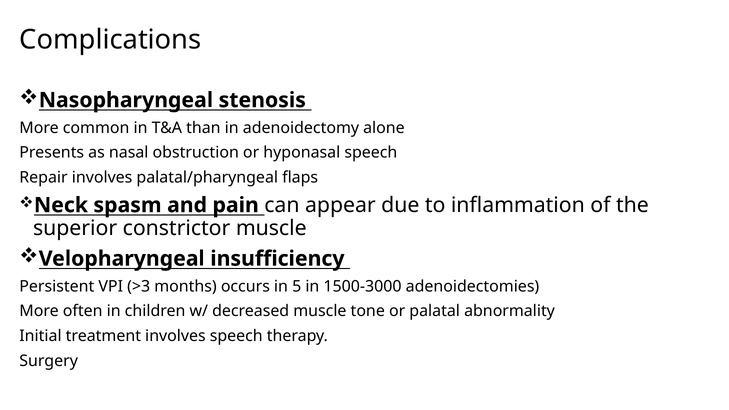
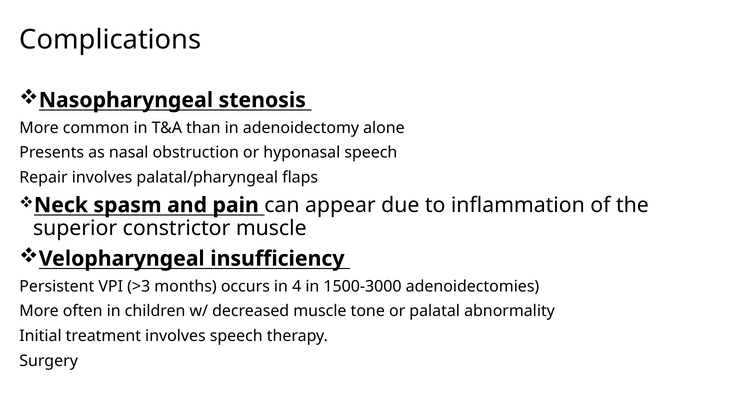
5: 5 -> 4
